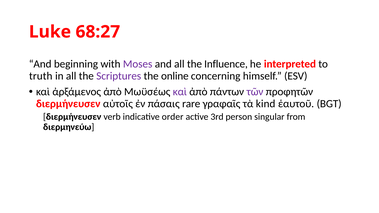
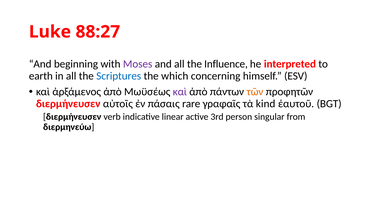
68:27: 68:27 -> 88:27
truth: truth -> earth
Scriptures colour: purple -> blue
online: online -> which
τῶν colour: purple -> orange
order: order -> linear
